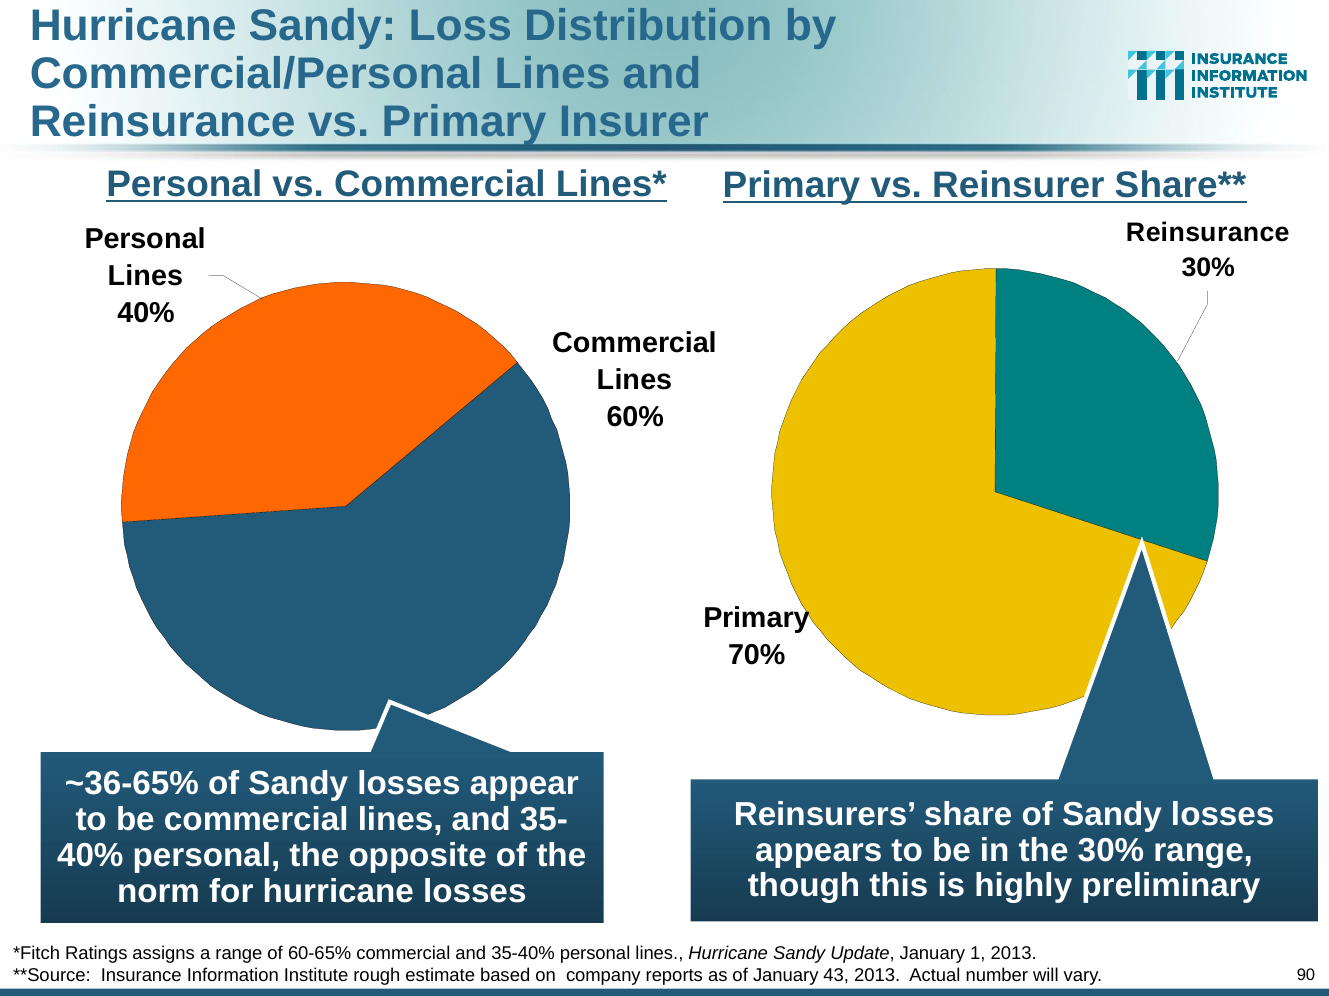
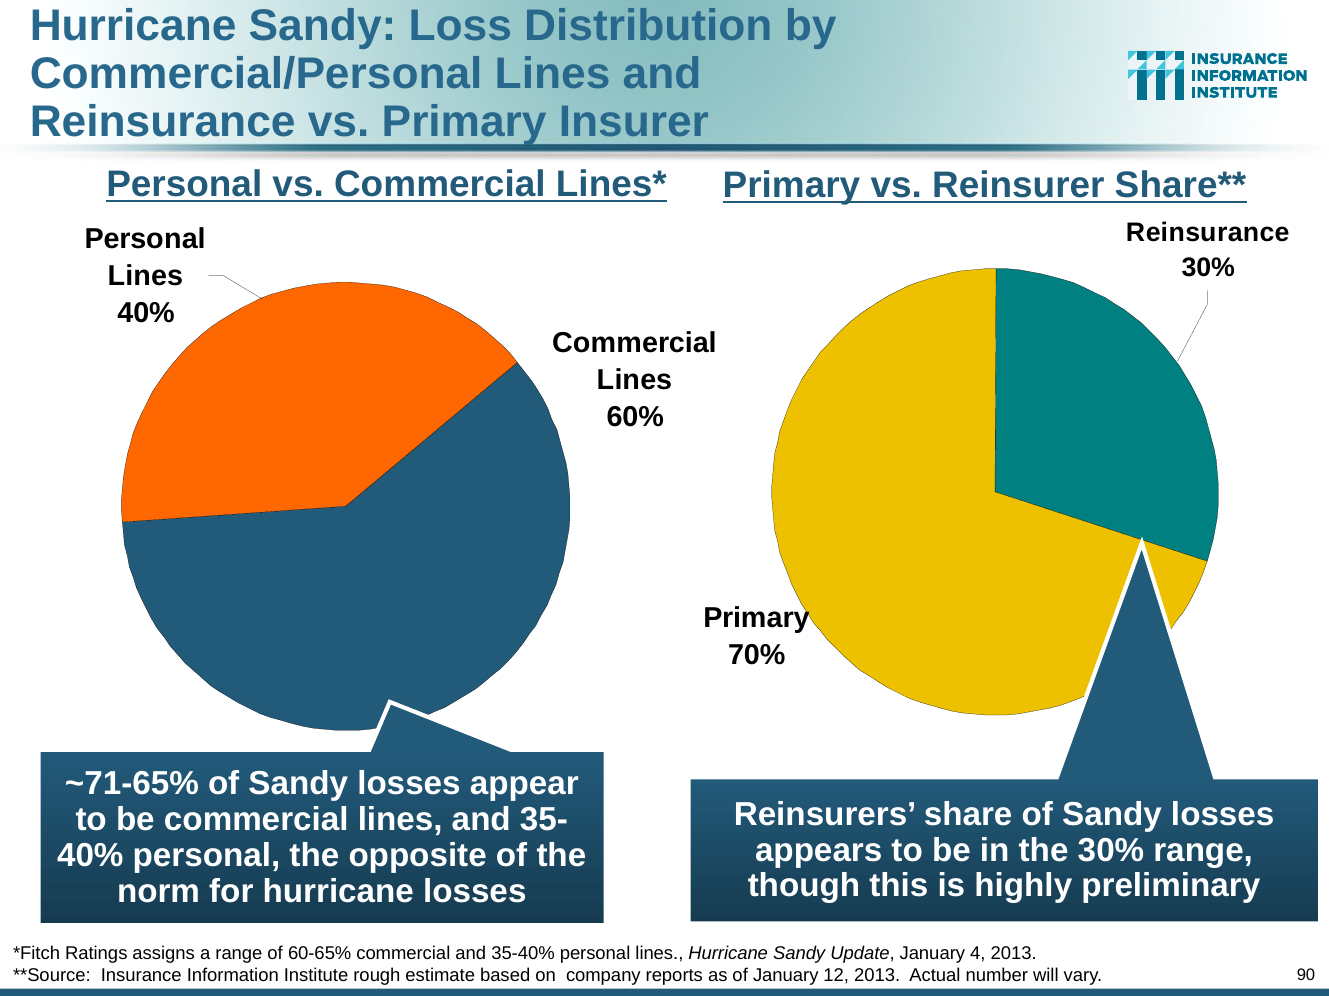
~36-65%: ~36-65% -> ~71-65%
1: 1 -> 4
43: 43 -> 12
